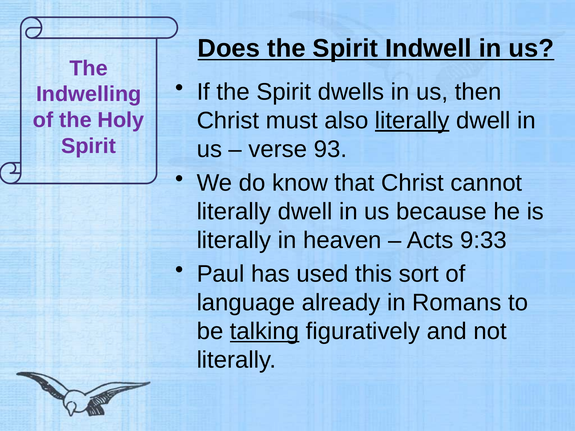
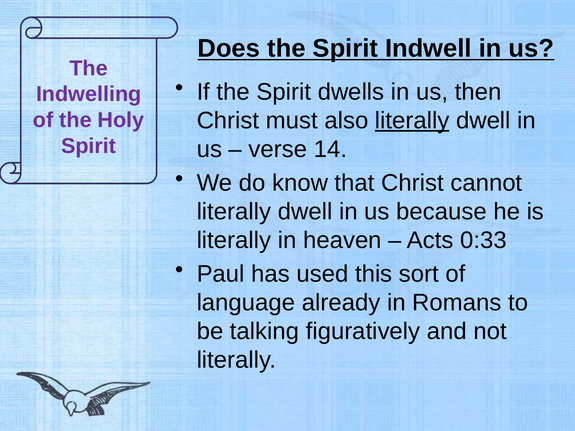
93: 93 -> 14
9:33: 9:33 -> 0:33
talking underline: present -> none
